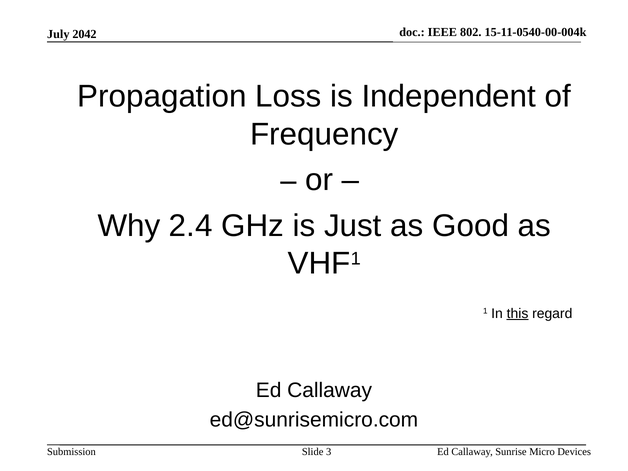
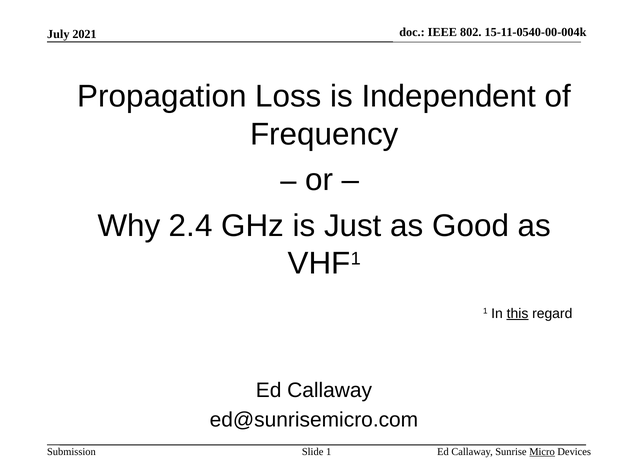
2042: 2042 -> 2021
Micro underline: none -> present
Slide 3: 3 -> 1
